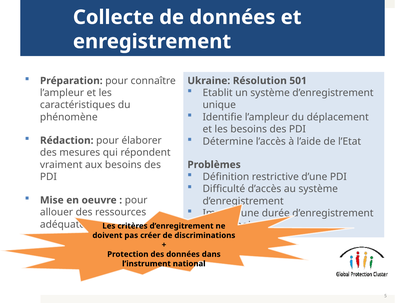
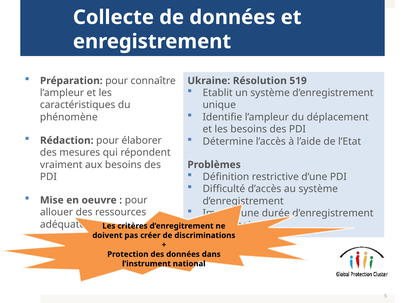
501: 501 -> 519
